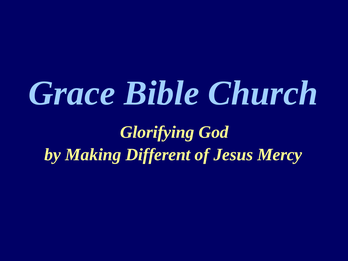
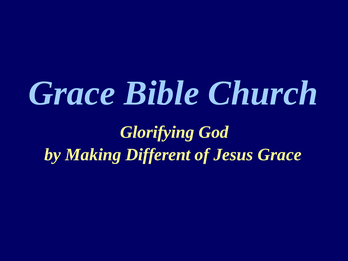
Jesus Mercy: Mercy -> Grace
